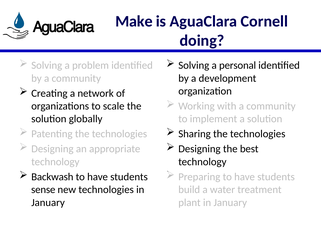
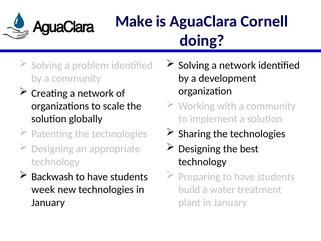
Solving a personal: personal -> network
sense: sense -> week
